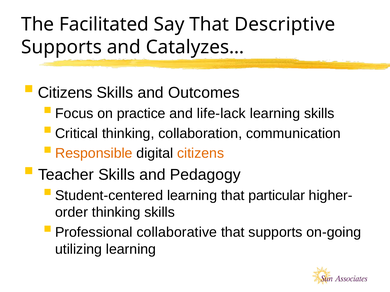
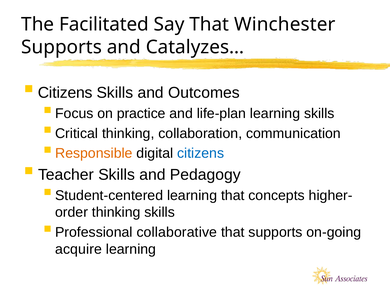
Descriptive: Descriptive -> Winchester
life-lack: life-lack -> life-plan
citizens at (201, 154) colour: orange -> blue
particular: particular -> concepts
utilizing: utilizing -> acquire
